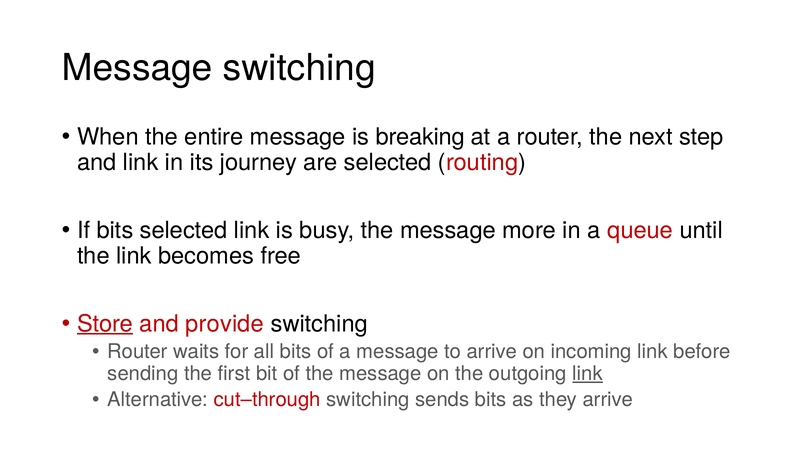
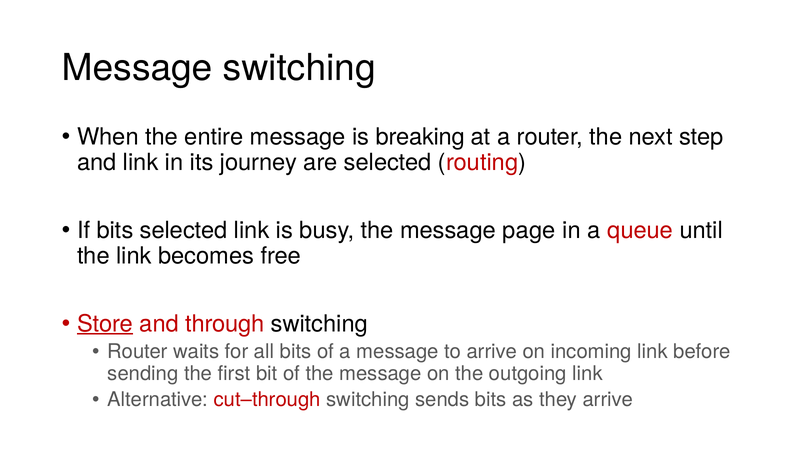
more: more -> page
provide: provide -> through
link at (588, 374) underline: present -> none
